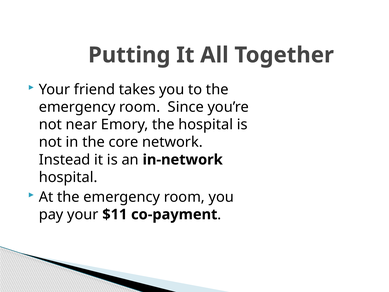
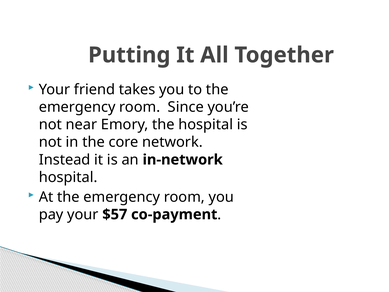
$11: $11 -> $57
